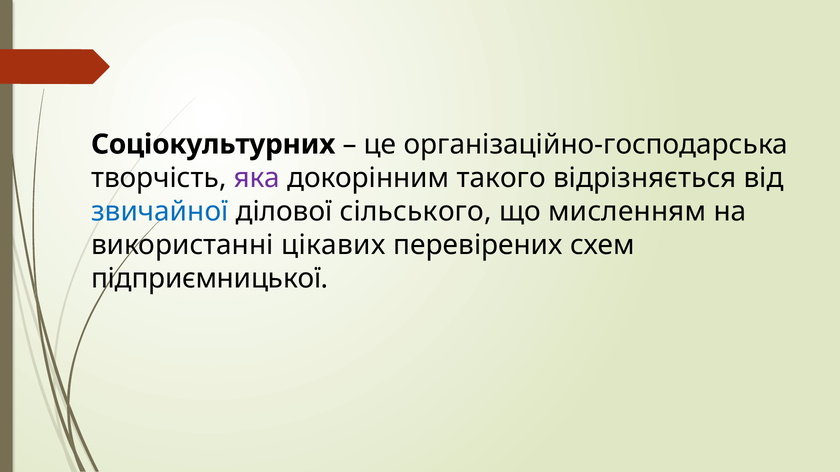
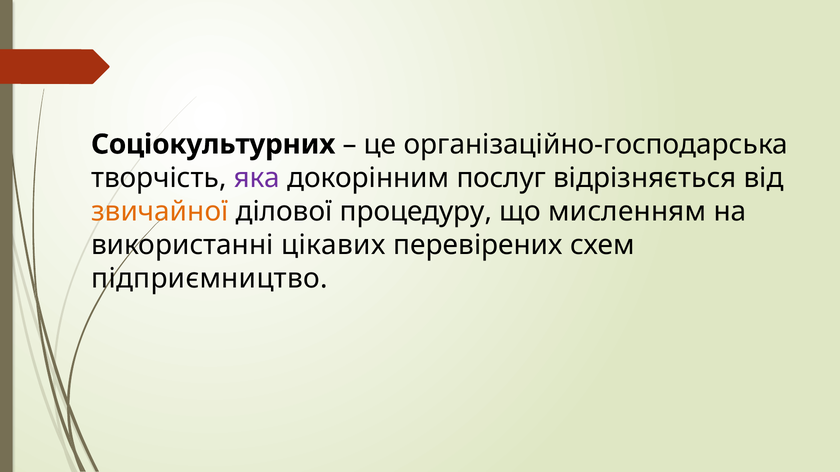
такого: такого -> послуг
звичайної colour: blue -> orange
сільського: сільського -> процедуру
підприємницької: підприємницької -> підприємництво
